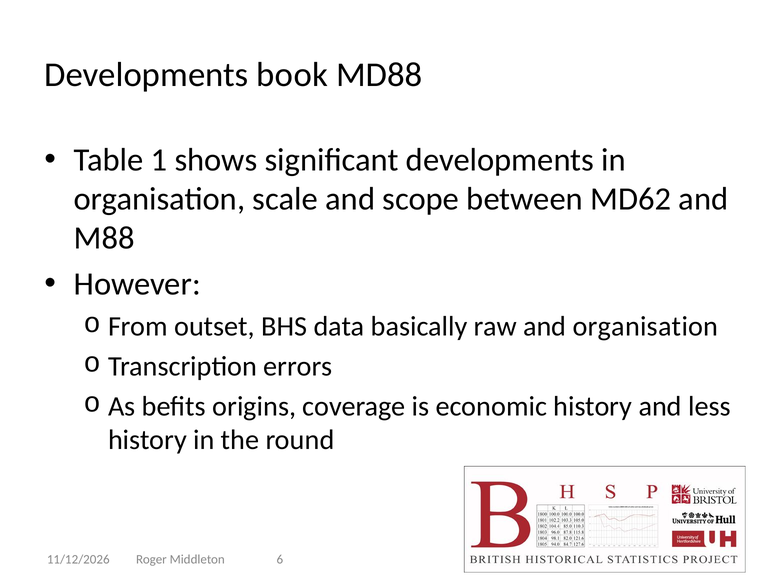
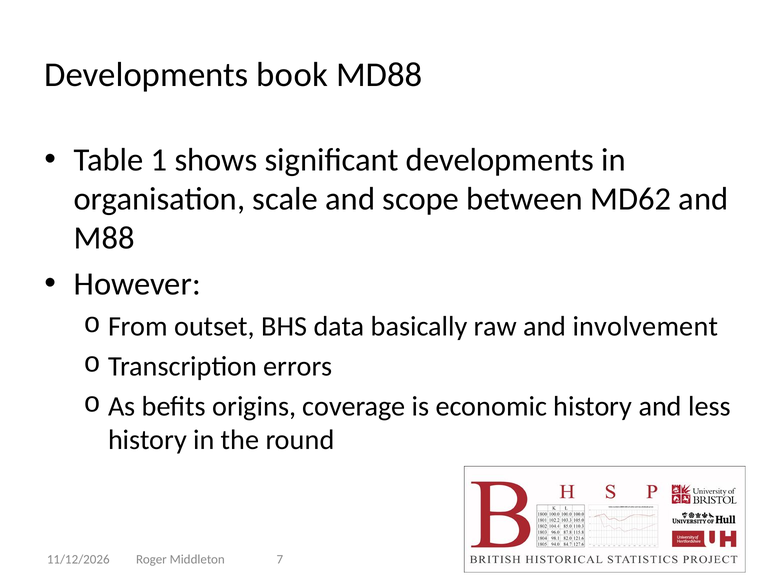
and organisation: organisation -> involvement
6: 6 -> 7
